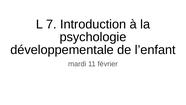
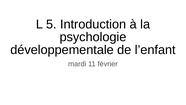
7: 7 -> 5
